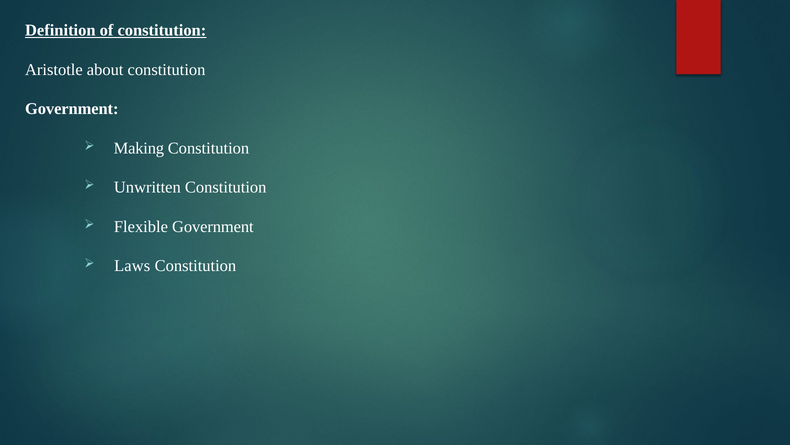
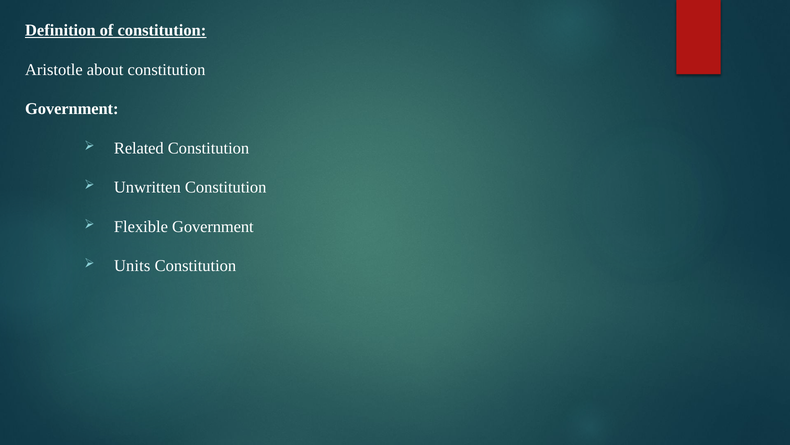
Making: Making -> Related
Laws: Laws -> Units
